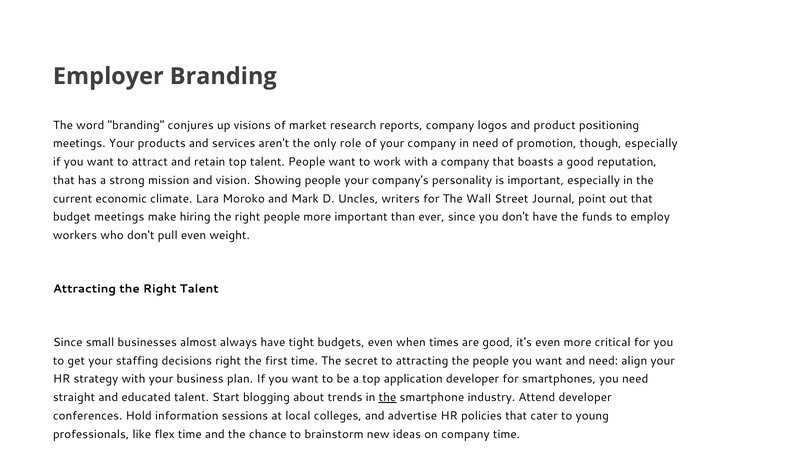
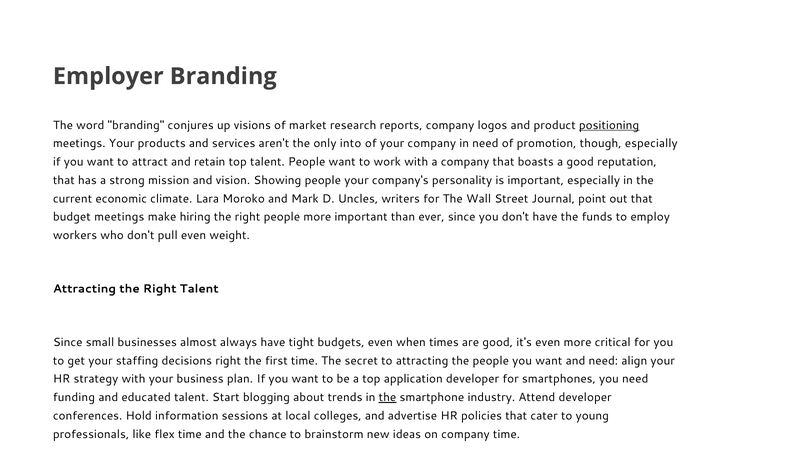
positioning underline: none -> present
role: role -> into
straight: straight -> funding
